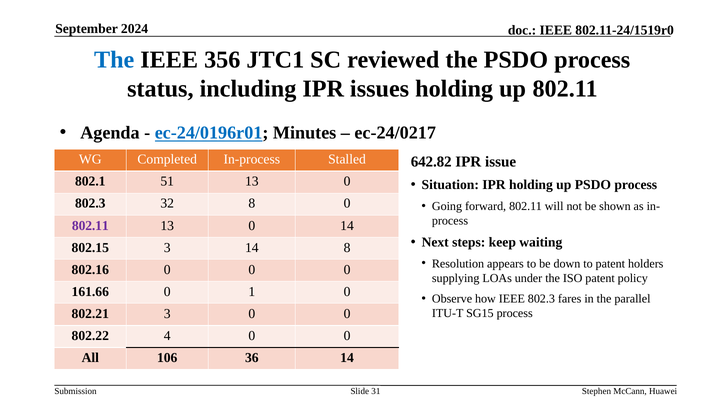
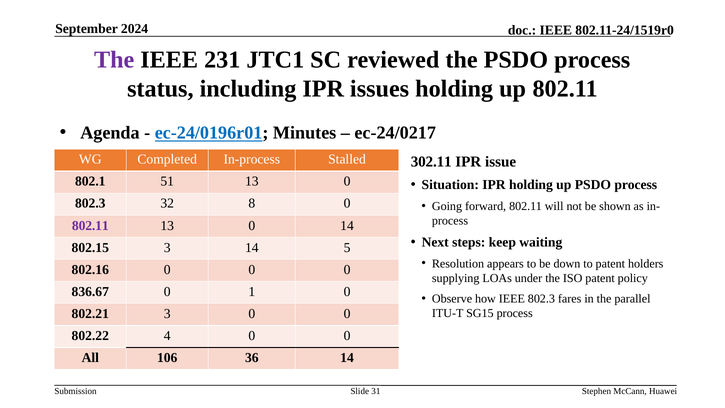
The at (114, 60) colour: blue -> purple
356: 356 -> 231
642.82: 642.82 -> 302.11
14 8: 8 -> 5
161.66: 161.66 -> 836.67
